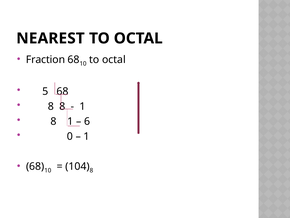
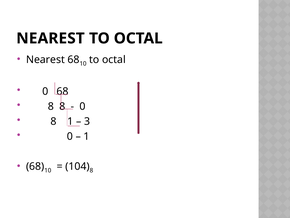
Fraction at (45, 59): Fraction -> Nearest
5 at (45, 91): 5 -> 0
1 at (82, 106): 1 -> 0
6: 6 -> 3
